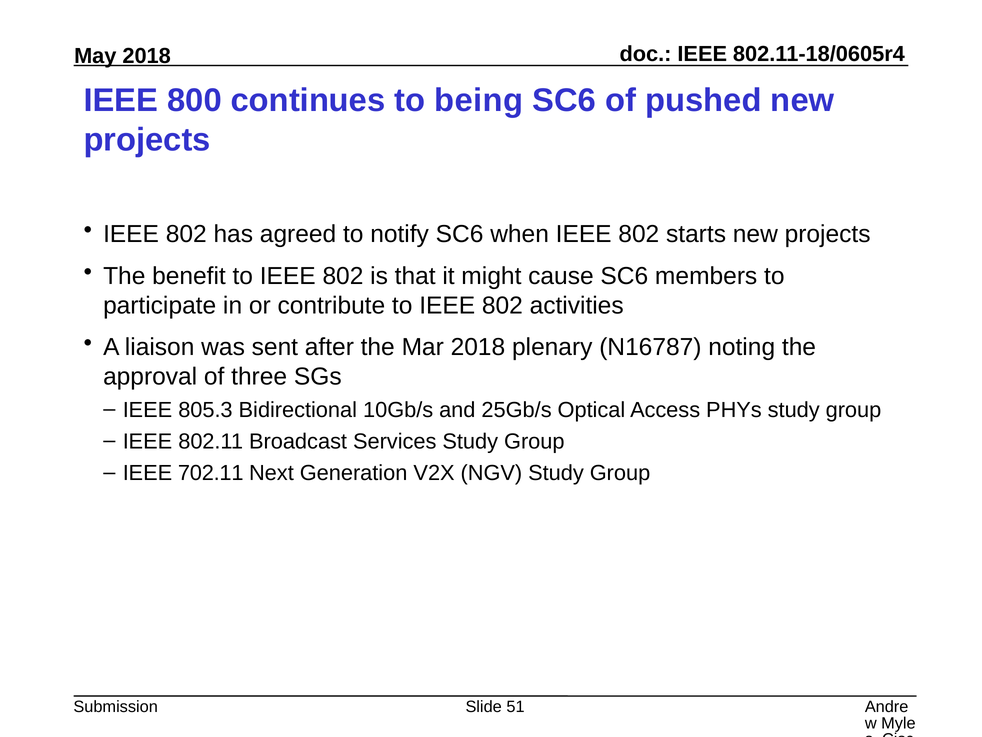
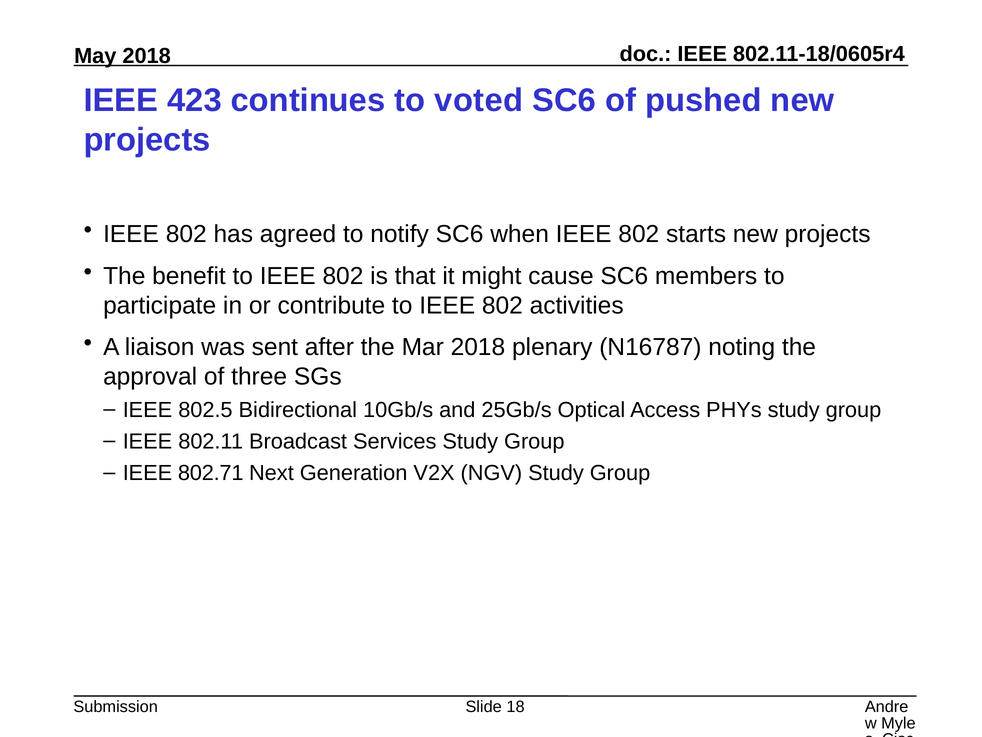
800: 800 -> 423
being: being -> voted
805.3: 805.3 -> 802.5
702.11: 702.11 -> 802.71
51: 51 -> 18
